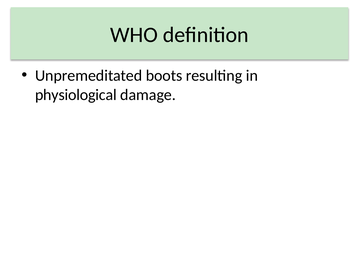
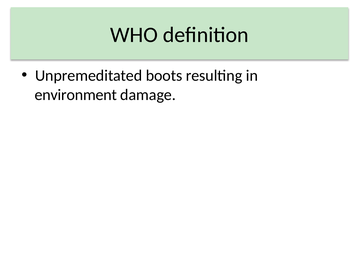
physiological: physiological -> environment
